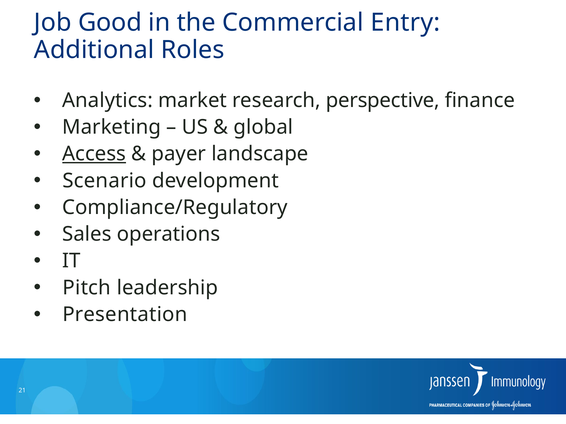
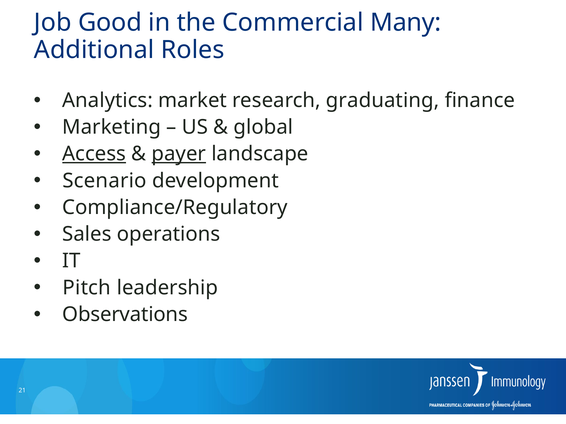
Entry: Entry -> Many
perspective: perspective -> graduating
payer underline: none -> present
Presentation: Presentation -> Observations
